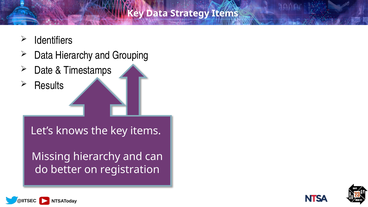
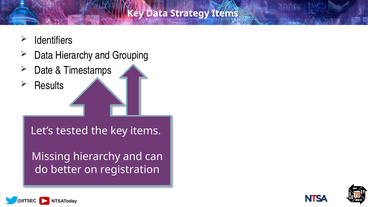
knows: knows -> tested
